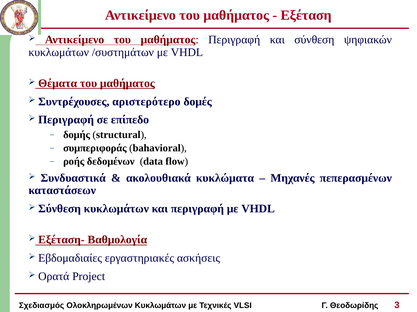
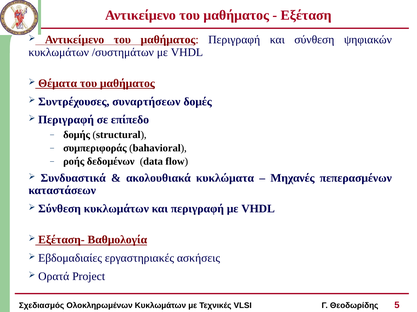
αριστερότερο: αριστερότερο -> συναρτήσεων
3: 3 -> 5
